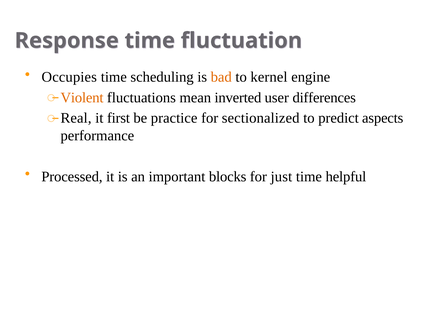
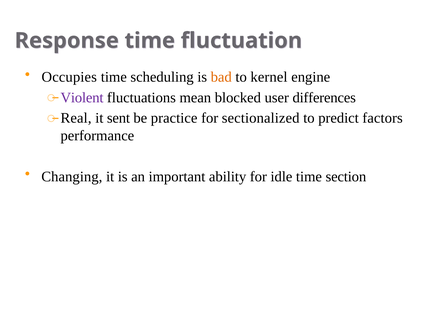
Violent colour: orange -> purple
inverted: inverted -> blocked
first: first -> sent
aspects: aspects -> factors
Processed: Processed -> Changing
blocks: blocks -> ability
just: just -> idle
helpful: helpful -> section
